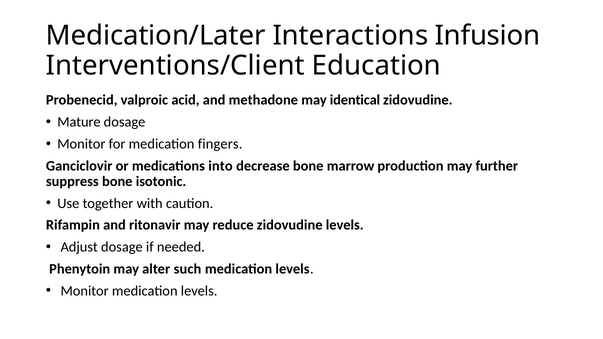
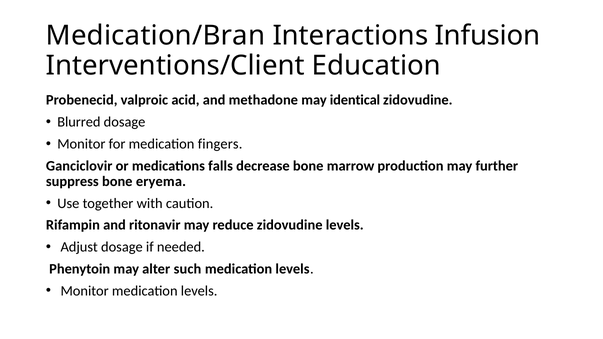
Medication/Later: Medication/Later -> Medication/Bran
Mature: Mature -> Blurred
into: into -> falls
isotonic: isotonic -> eryema
